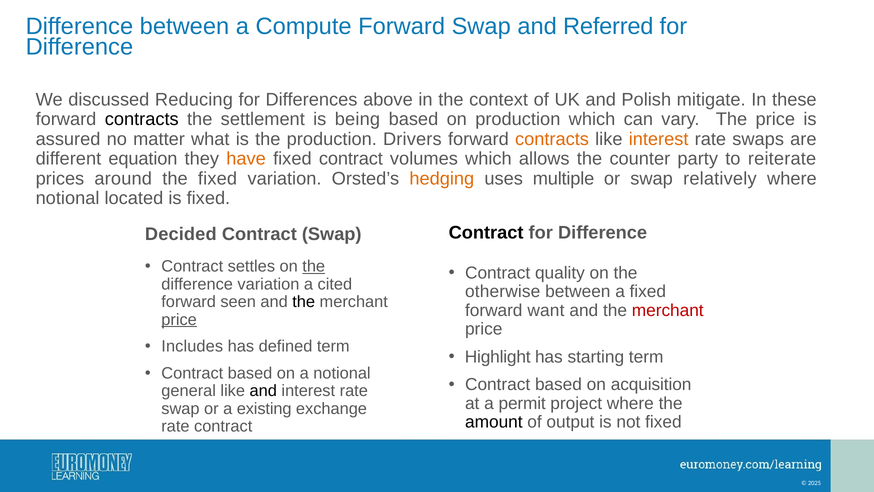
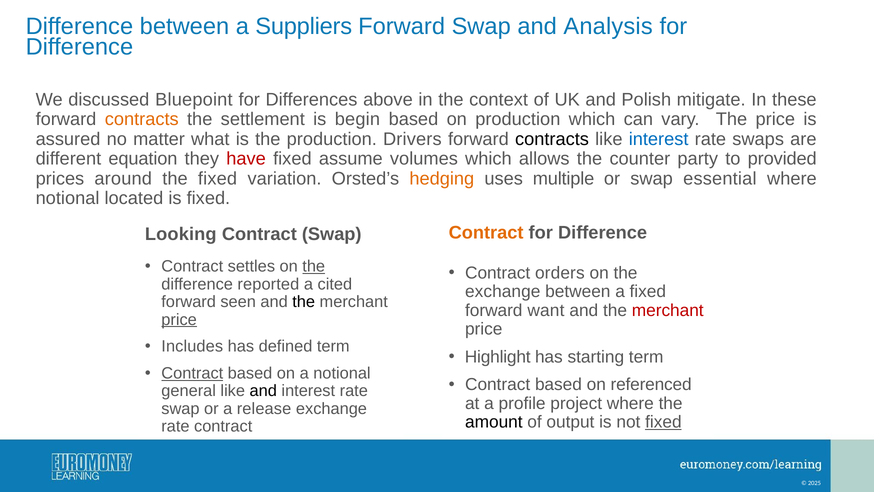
Compute: Compute -> Suppliers
Referred: Referred -> Analysis
Reducing: Reducing -> Bluepoint
contracts at (142, 119) colour: black -> orange
being: being -> begin
contracts at (552, 139) colour: orange -> black
interest at (659, 139) colour: orange -> blue
have colour: orange -> red
contract at (351, 159): contract -> assume
reiterate: reiterate -> provided
relatively: relatively -> essential
Contract at (486, 233) colour: black -> orange
Decided: Decided -> Looking
quality: quality -> orders
difference variation: variation -> reported
otherwise at (503, 291): otherwise -> exchange
Contract at (192, 373) underline: none -> present
acquisition: acquisition -> referenced
permit: permit -> profile
existing: existing -> release
fixed at (663, 422) underline: none -> present
